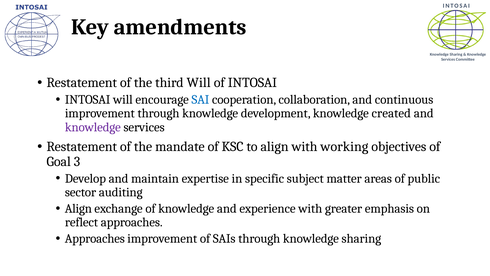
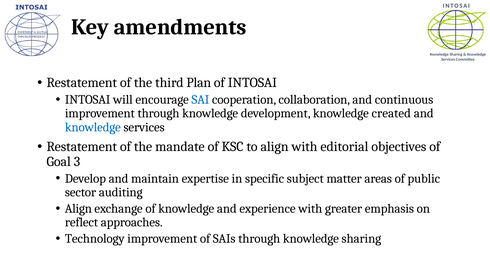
third Will: Will -> Plan
knowledge at (93, 127) colour: purple -> blue
working: working -> editorial
Approaches at (95, 238): Approaches -> Technology
